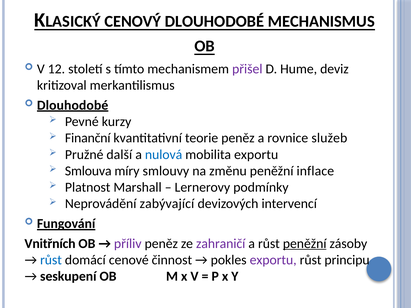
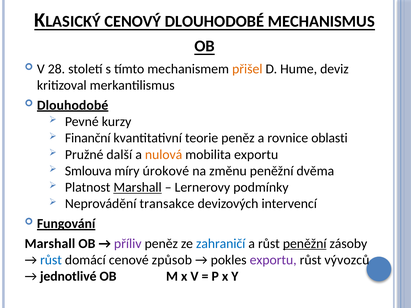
12: 12 -> 28
přišel colour: purple -> orange
služeb: služeb -> oblasti
nulová colour: blue -> orange
smlouvy: smlouvy -> úrokové
inflace: inflace -> dvěma
Marshall at (138, 188) underline: none -> present
zabývající: zabývající -> transakce
Vnitřních at (50, 244): Vnitřních -> Marshall
zahraničí colour: purple -> blue
činnost: činnost -> způsob
principu: principu -> vývozců
seskupení: seskupení -> jednotlivé
